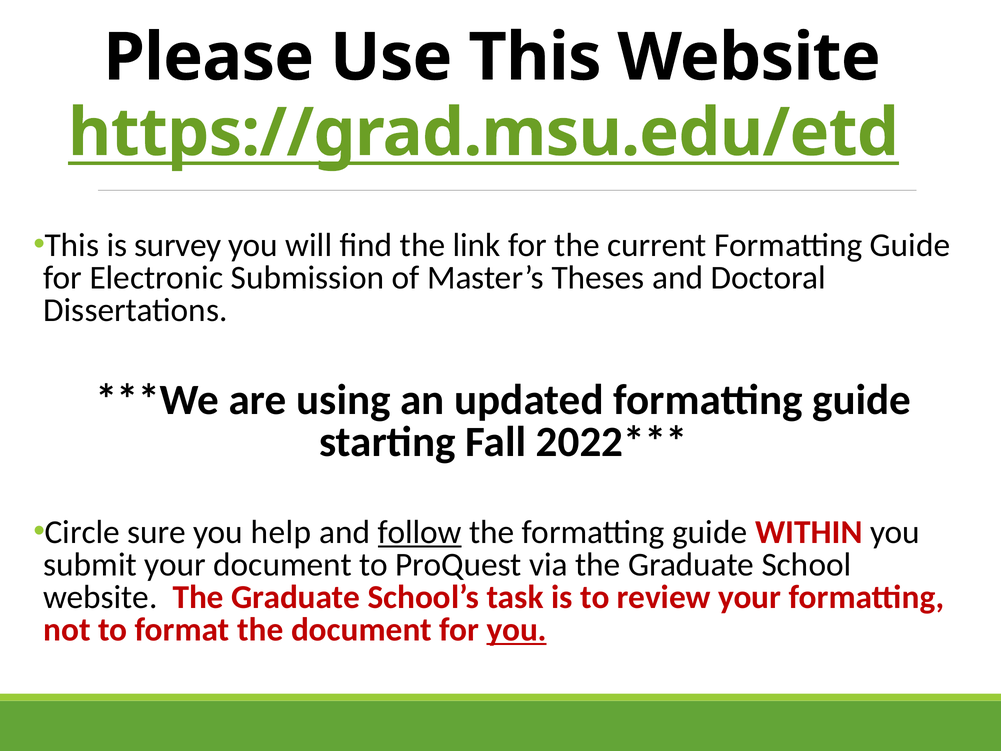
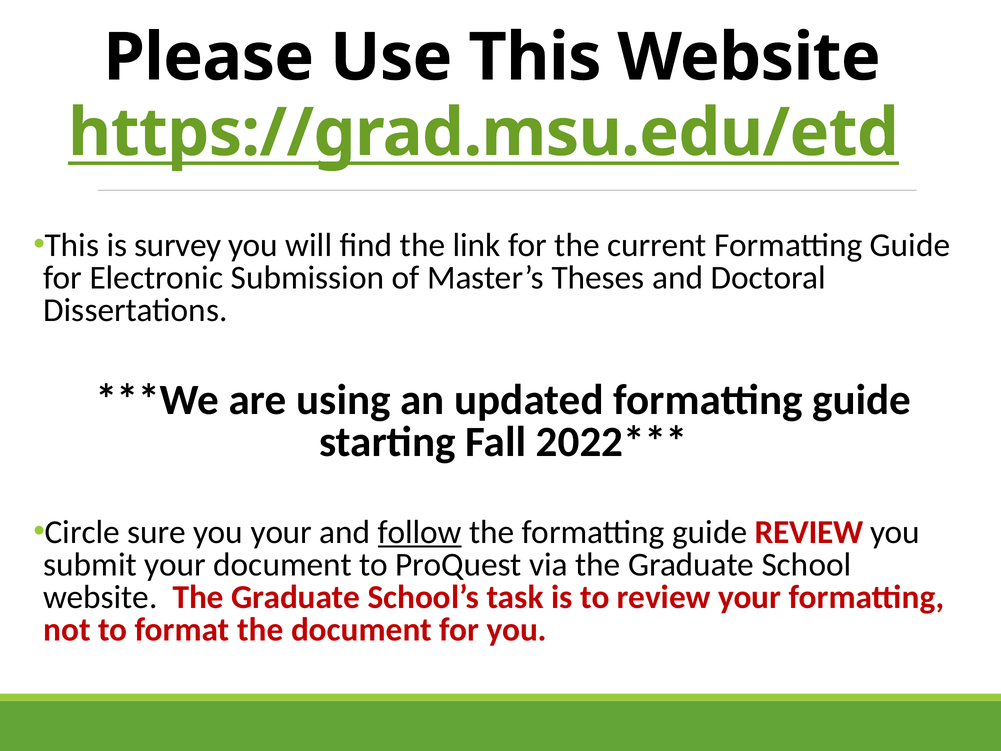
you help: help -> your
guide WITHIN: WITHIN -> REVIEW
you at (517, 629) underline: present -> none
